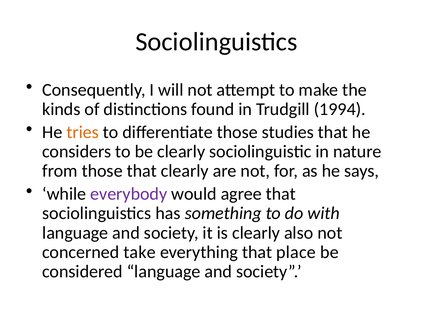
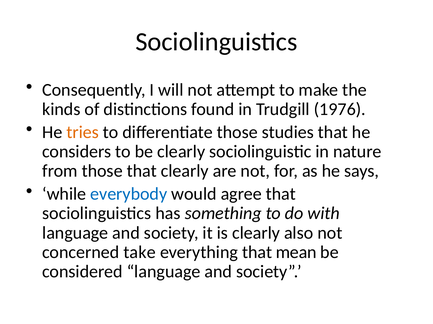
1994: 1994 -> 1976
everybody colour: purple -> blue
place: place -> mean
